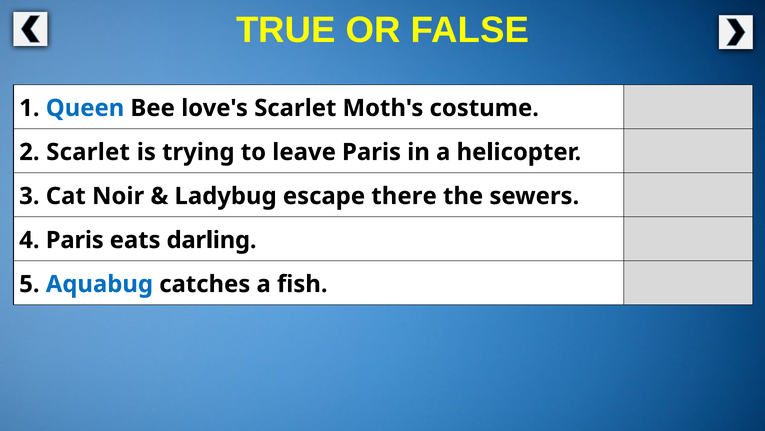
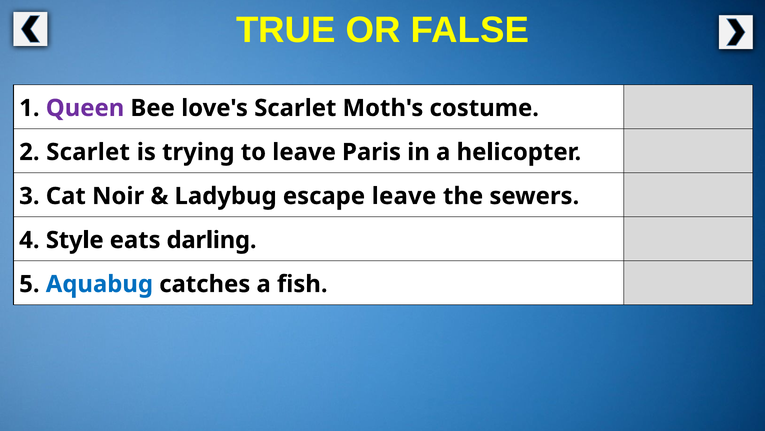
Queen colour: blue -> purple
escape there: there -> leave
4 Paris: Paris -> Style
